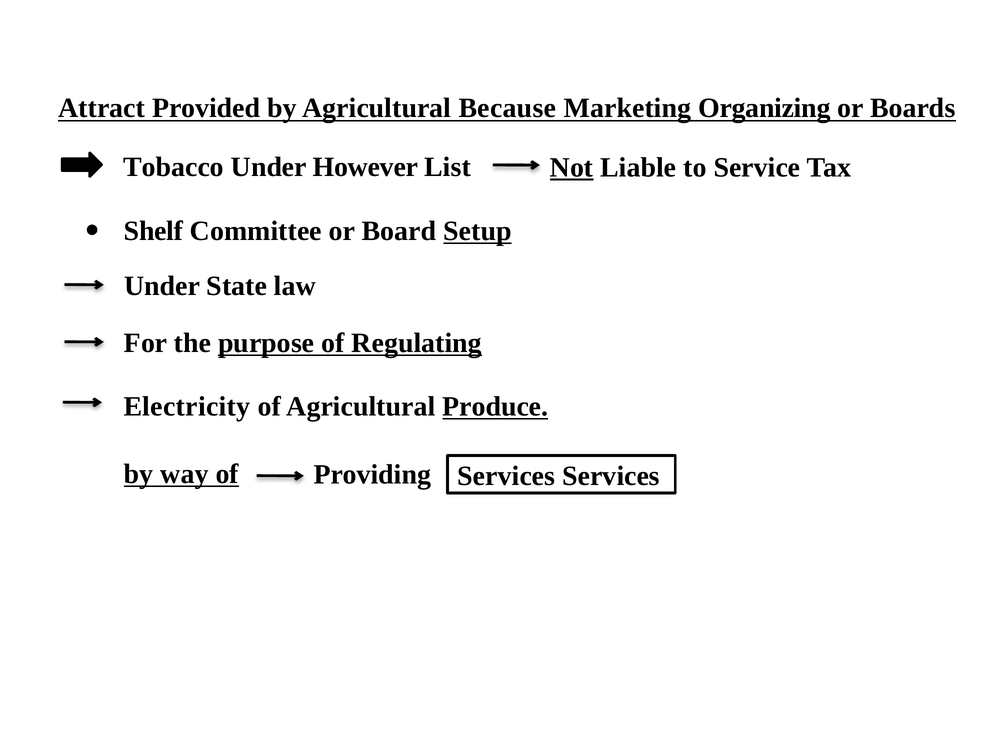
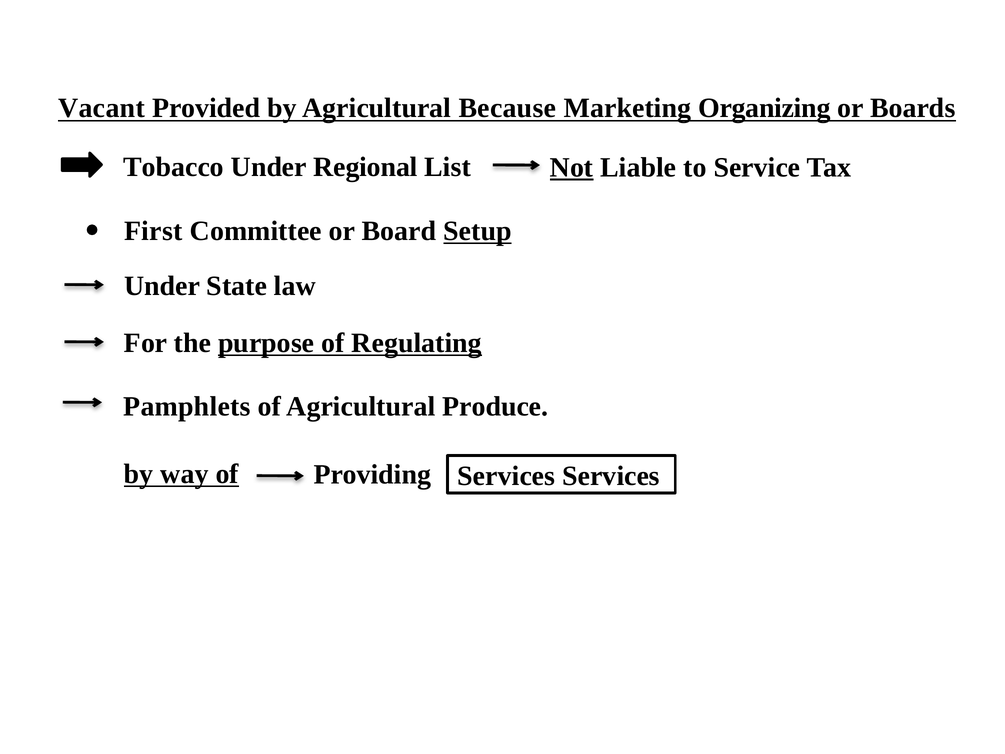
Attract: Attract -> Vacant
However: However -> Regional
Shelf: Shelf -> First
Electricity: Electricity -> Pamphlets
Produce underline: present -> none
